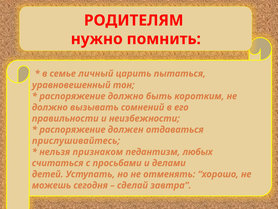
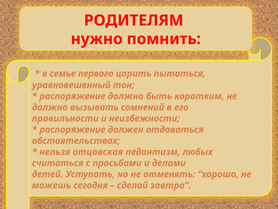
личный: личный -> первого
прислушивайтесь: прислушивайтесь -> обстоятельствах
признаком: признаком -> отцовская
